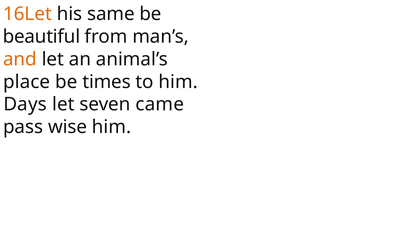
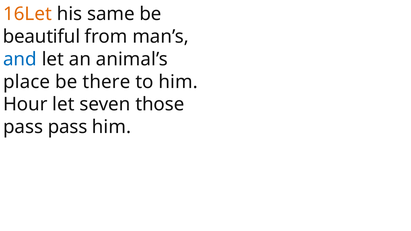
and colour: orange -> blue
times: times -> there
Days: Days -> Hour
came: came -> those
pass wise: wise -> pass
